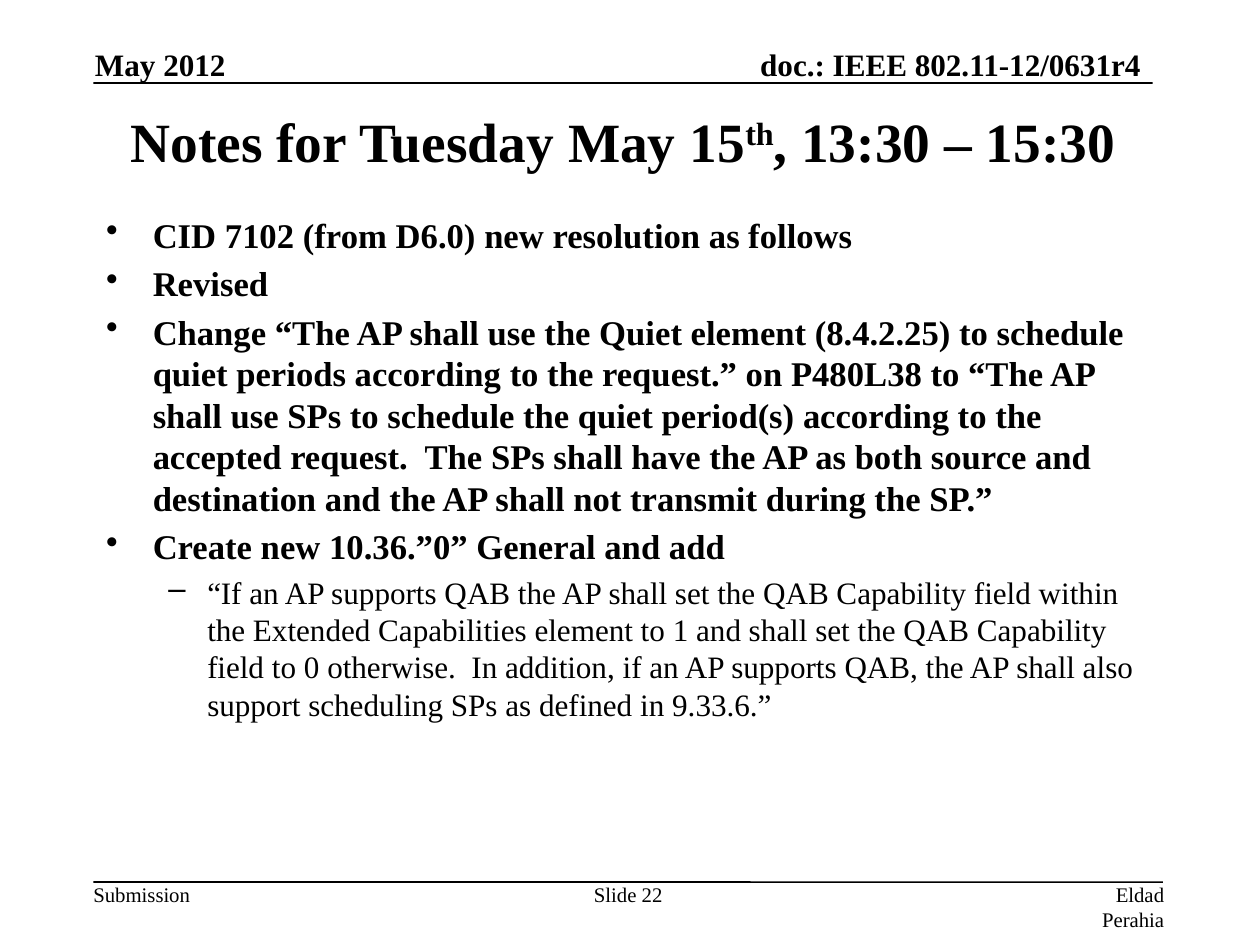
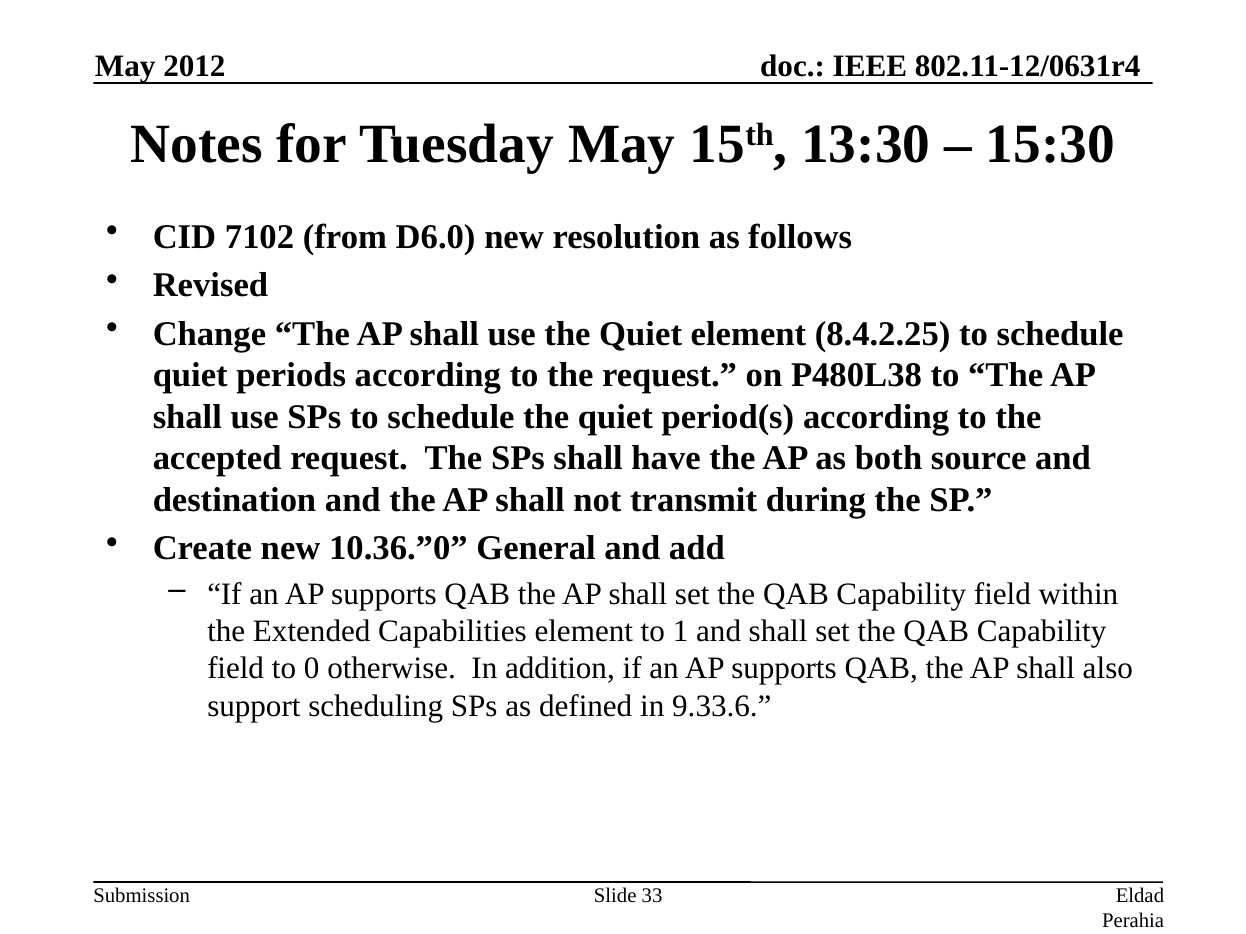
22: 22 -> 33
